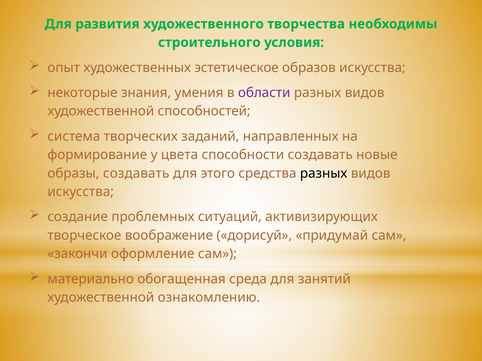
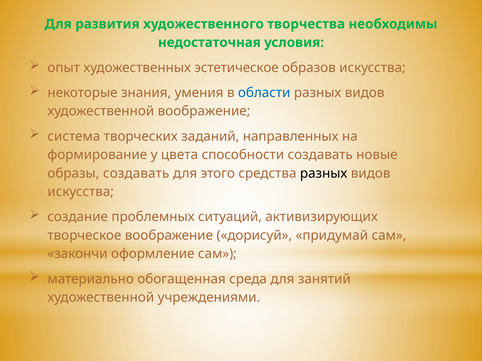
строительного: строительного -> недостаточная
области colour: purple -> blue
художественной способностей: способностей -> воображение
ознакомлению: ознакомлению -> учреждениями
